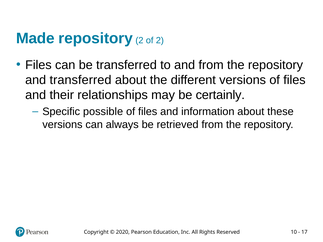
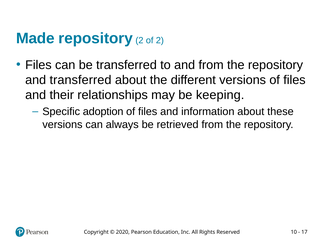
certainly: certainly -> keeping
possible: possible -> adoption
